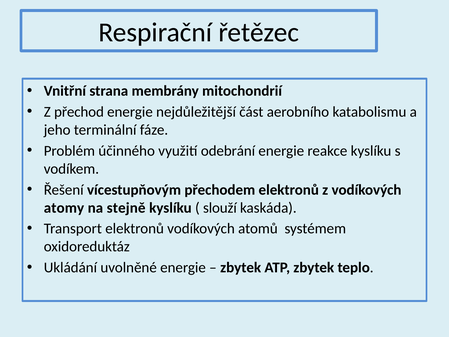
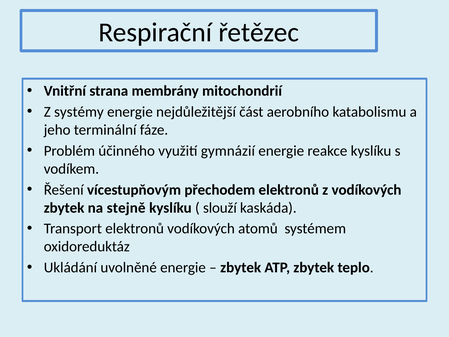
přechod: přechod -> systémy
odebrání: odebrání -> gymnázií
atomy at (64, 208): atomy -> zbytek
